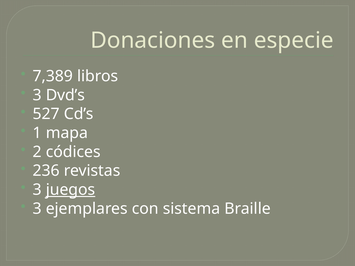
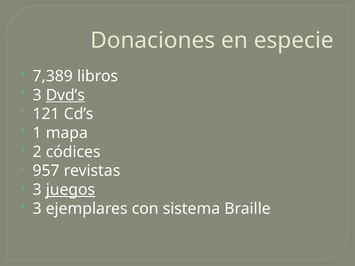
Dvd’s underline: none -> present
527: 527 -> 121
236: 236 -> 957
